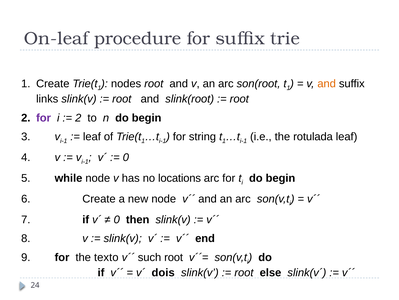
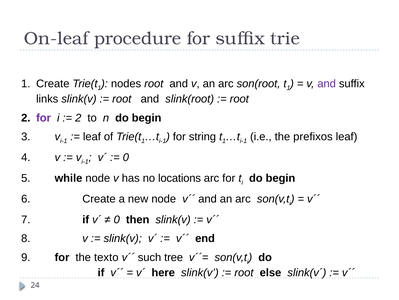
and at (327, 84) colour: orange -> purple
rotulada: rotulada -> prefixos
such root: root -> tree
dois: dois -> here
